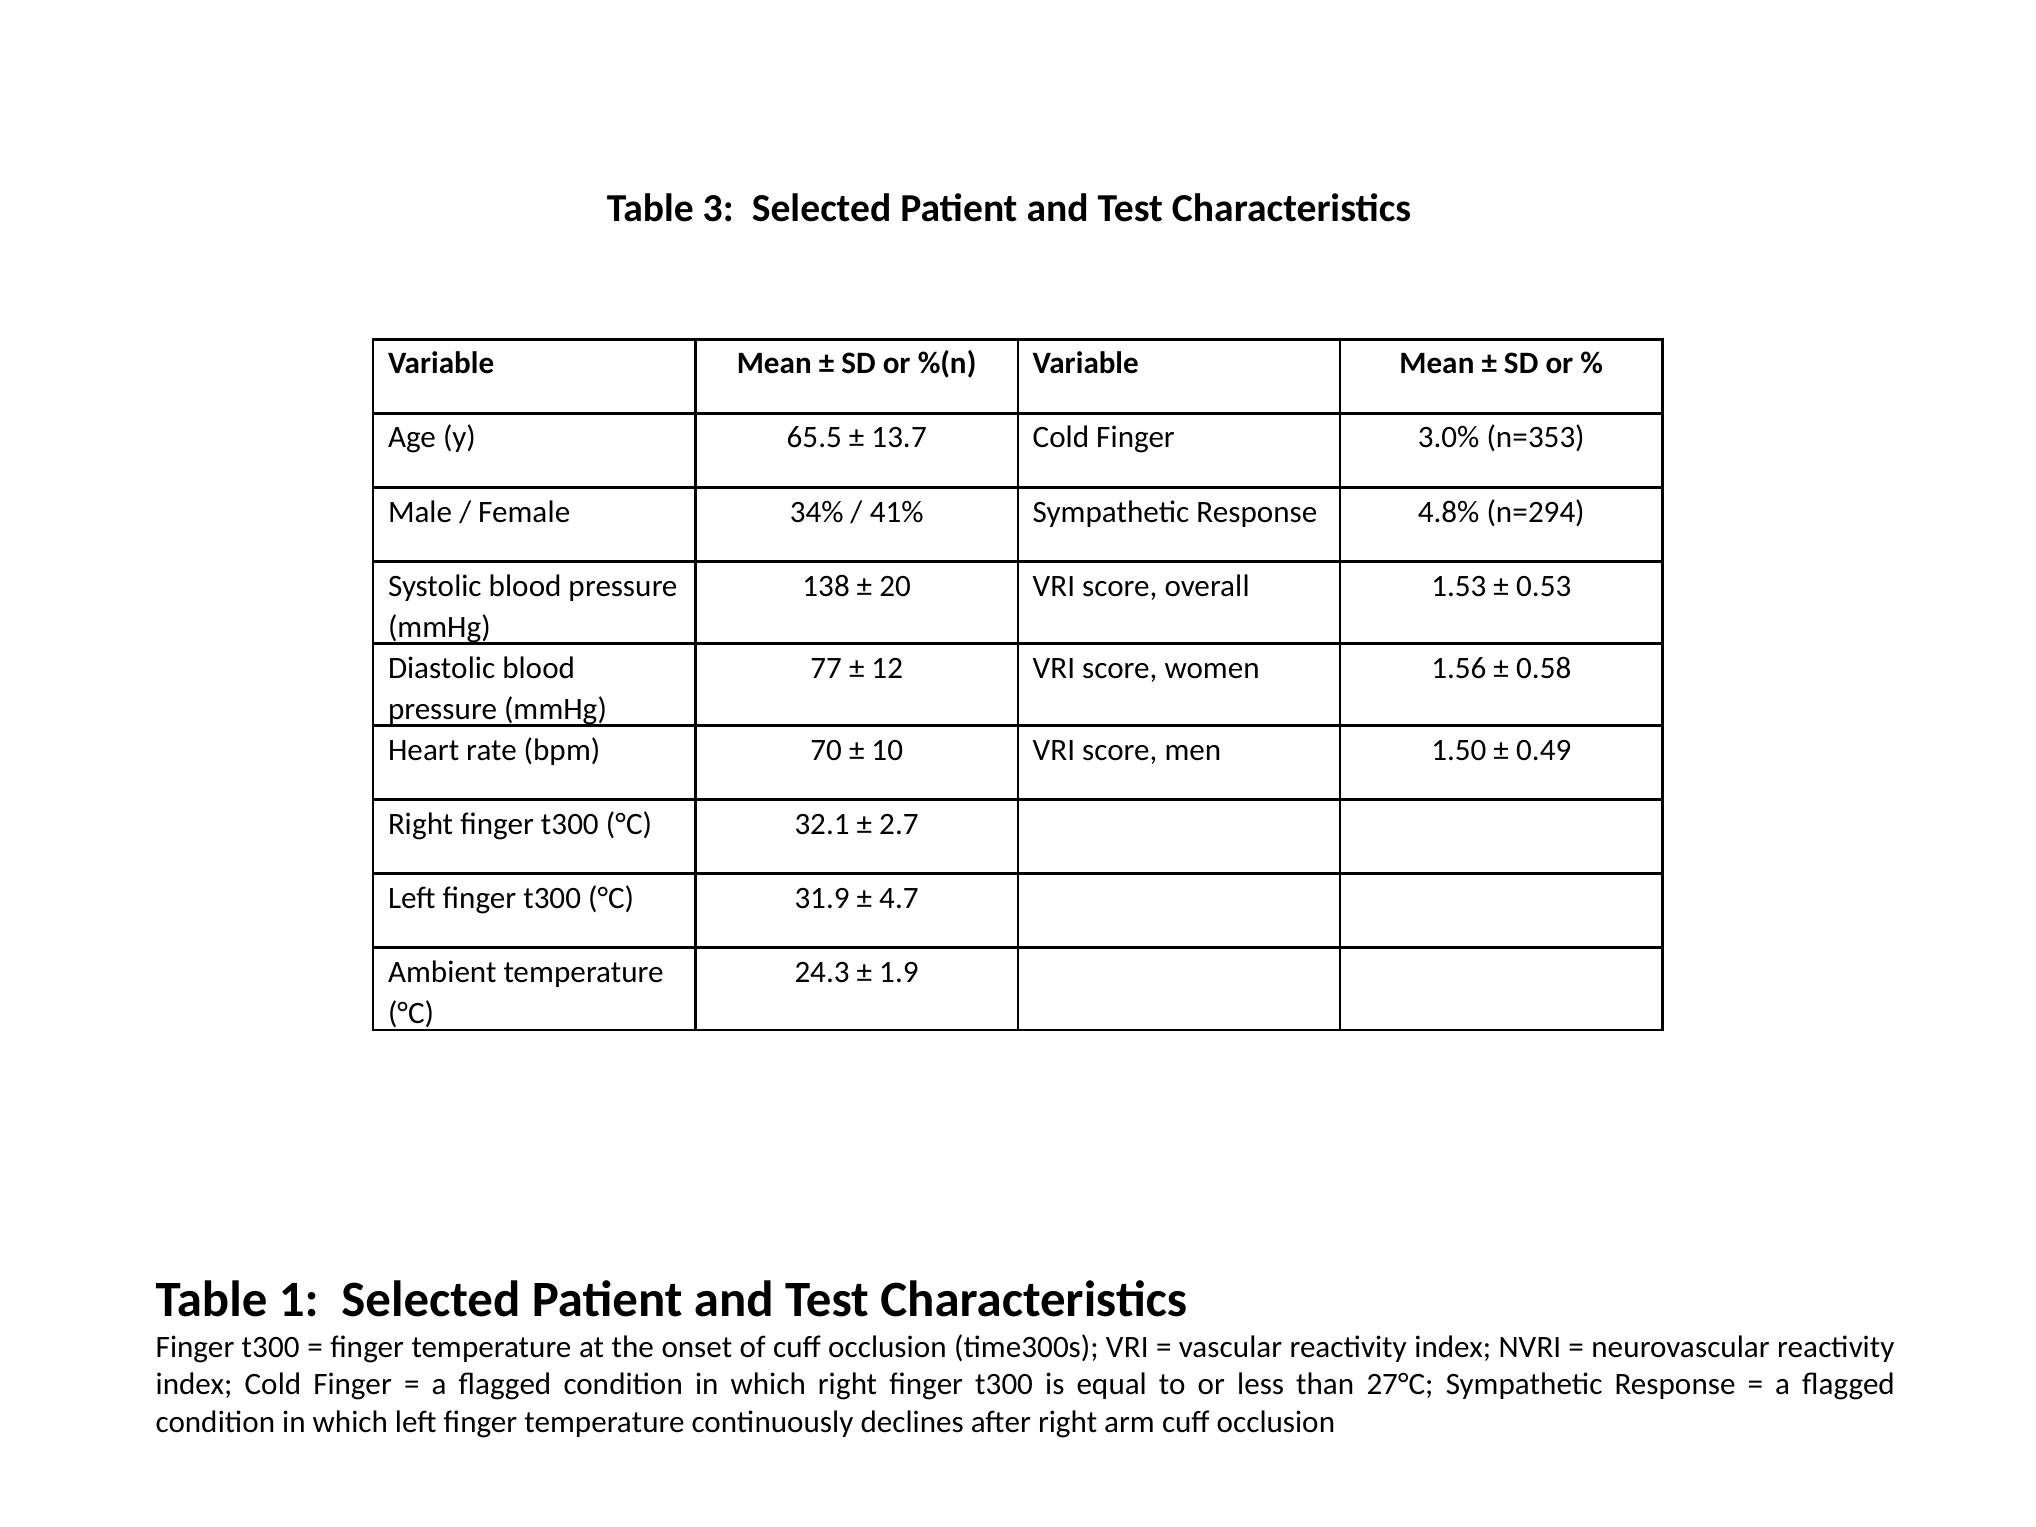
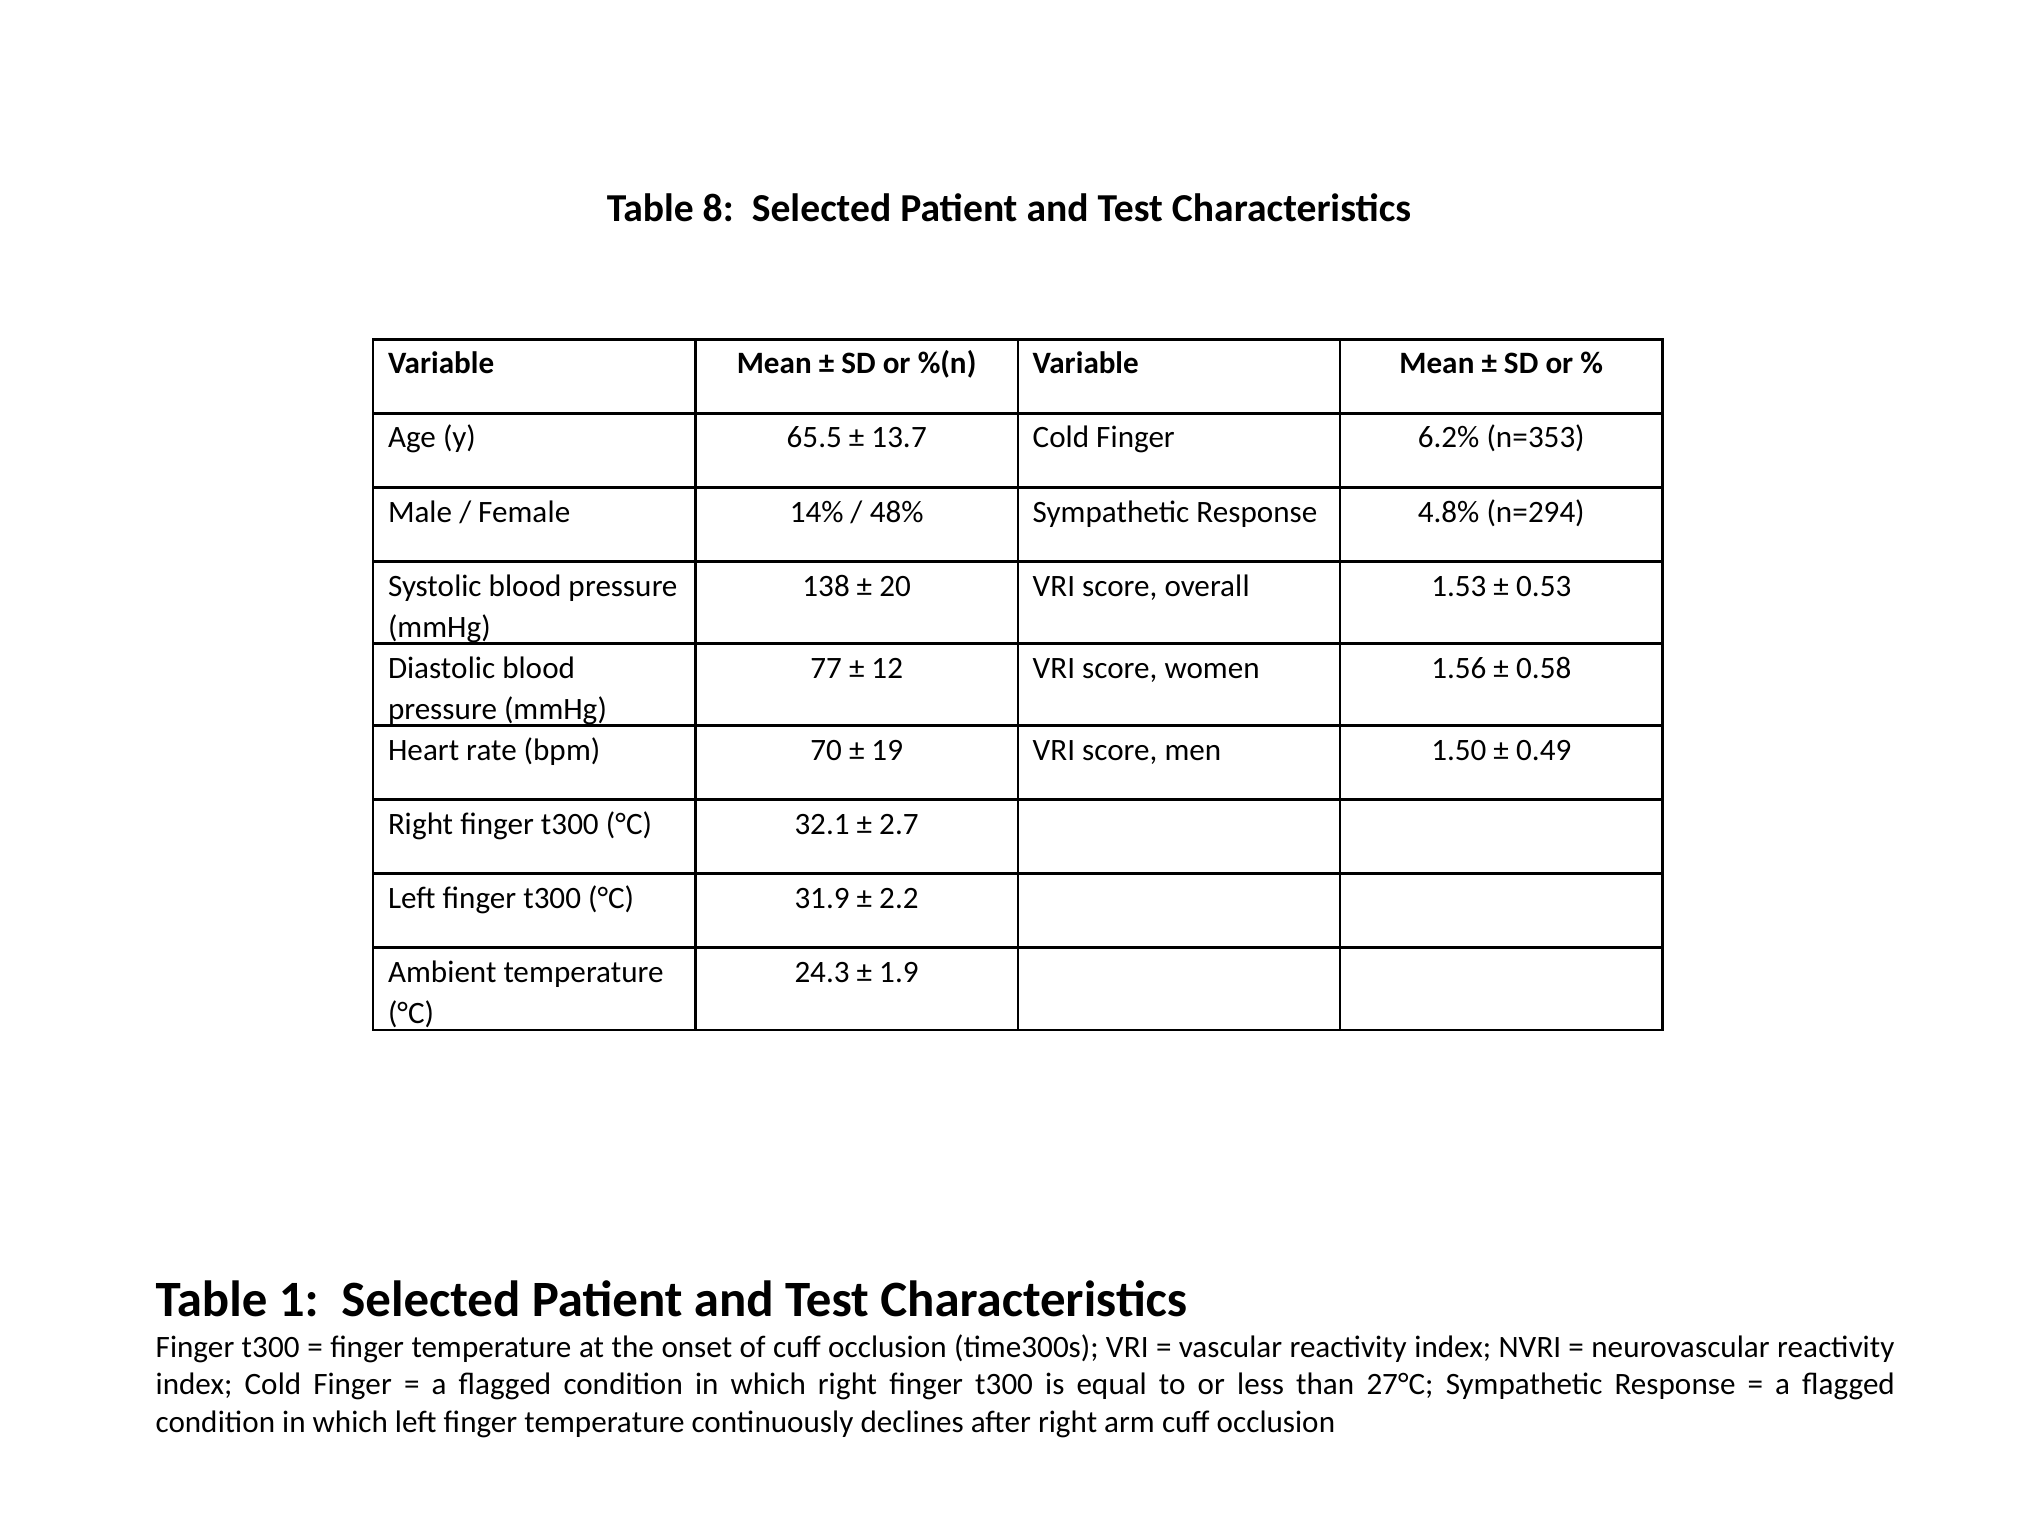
3: 3 -> 8
3.0%: 3.0% -> 6.2%
34%: 34% -> 14%
41%: 41% -> 48%
10: 10 -> 19
4.7: 4.7 -> 2.2
